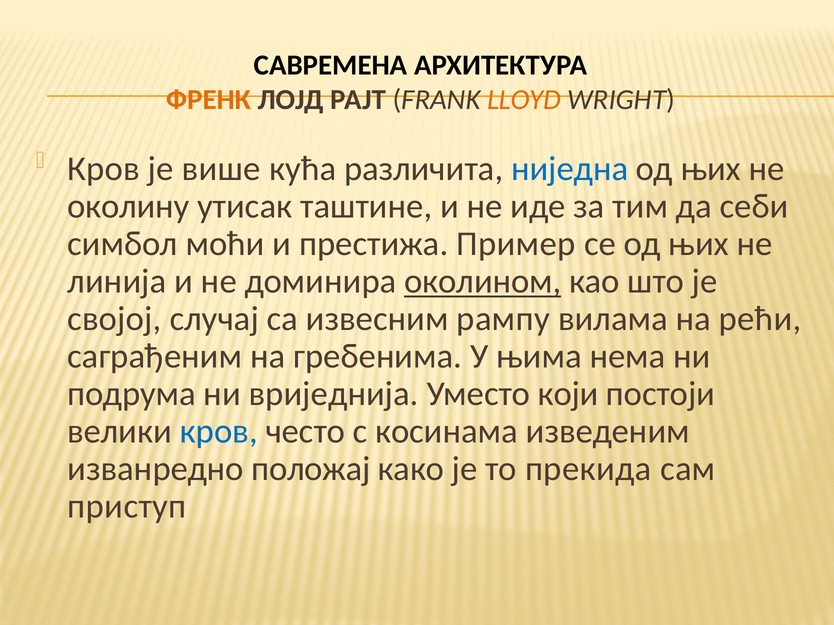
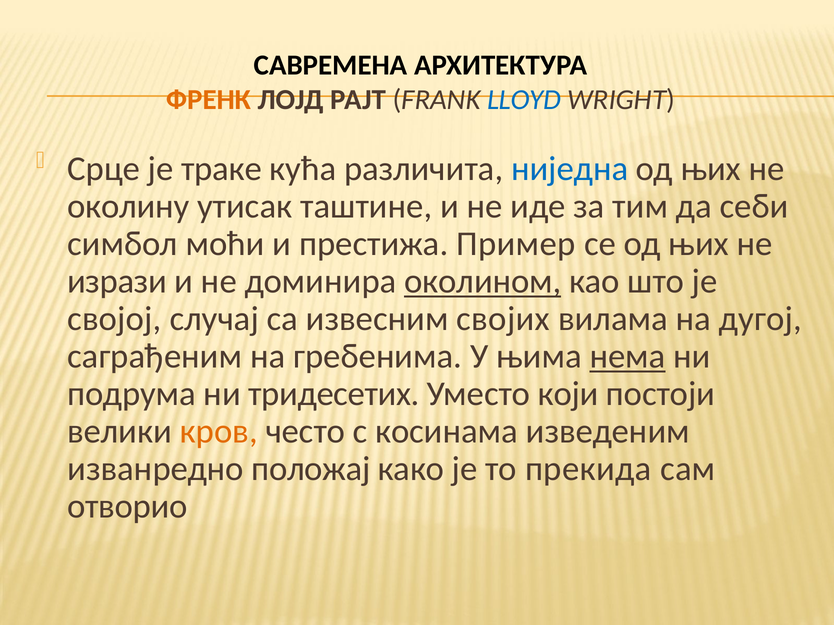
LLOYD colour: orange -> blue
Кров at (104, 169): Кров -> Срце
више: више -> траке
линија: линија -> изрази
рампу: рампу -> својих
рећи: рећи -> дугој
нема underline: none -> present
вриједнија: вриједнија -> тридесетих
кров at (219, 432) colour: blue -> orange
приступ: приступ -> отворио
